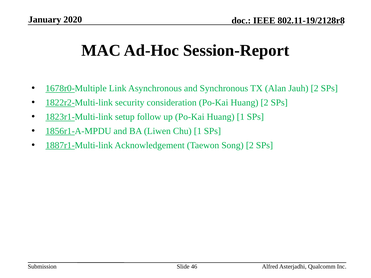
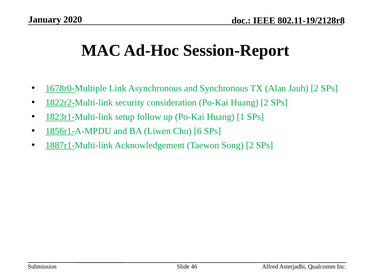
Chu 1: 1 -> 6
